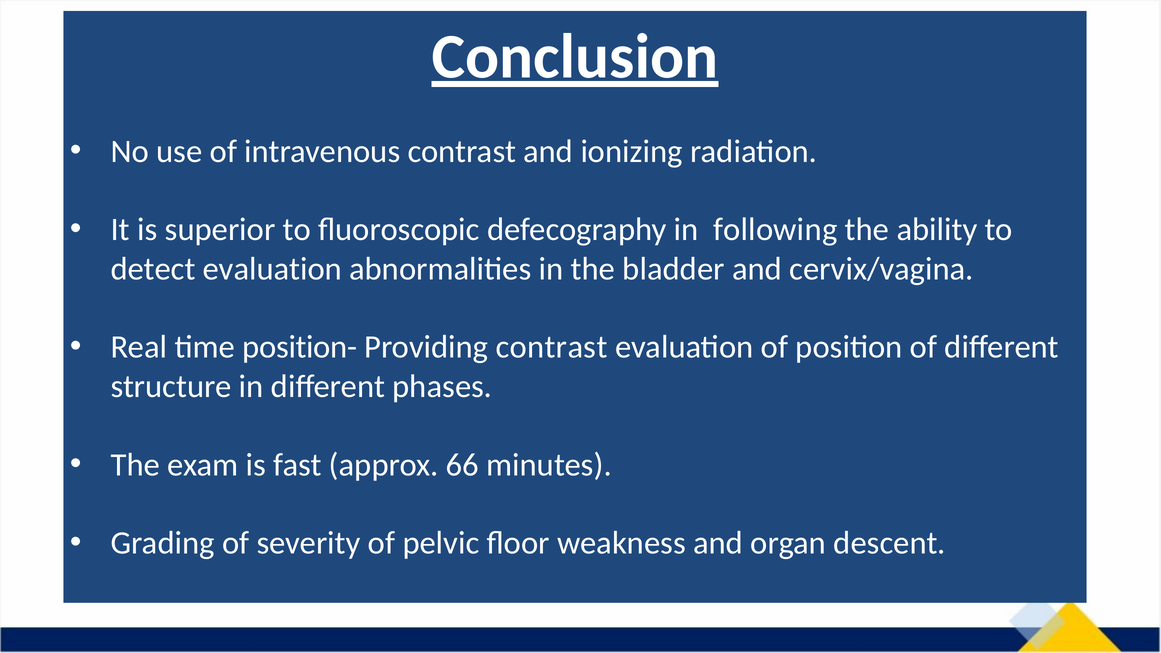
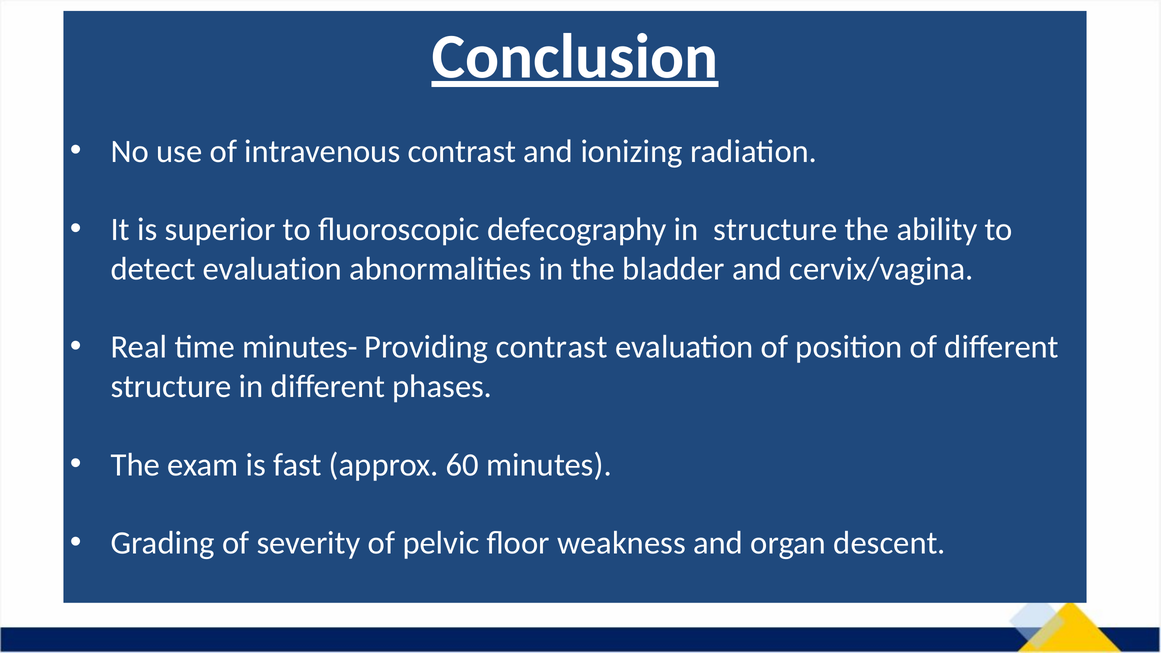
in following: following -> structure
position-: position- -> minutes-
66: 66 -> 60
